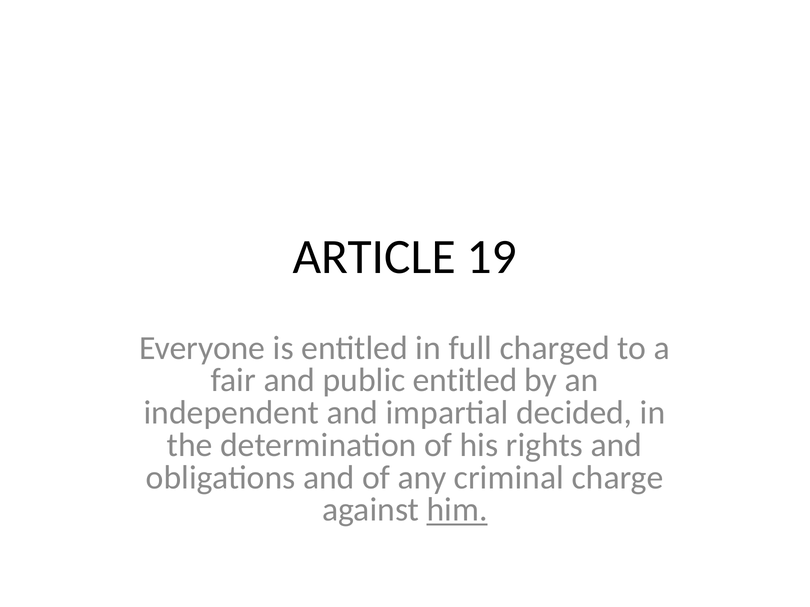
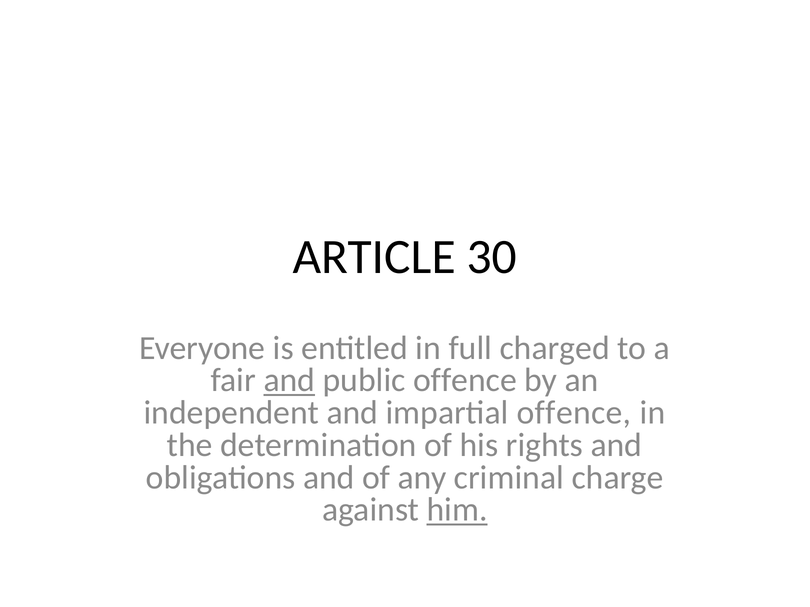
19: 19 -> 30
and at (289, 381) underline: none -> present
public entitled: entitled -> offence
impartial decided: decided -> offence
